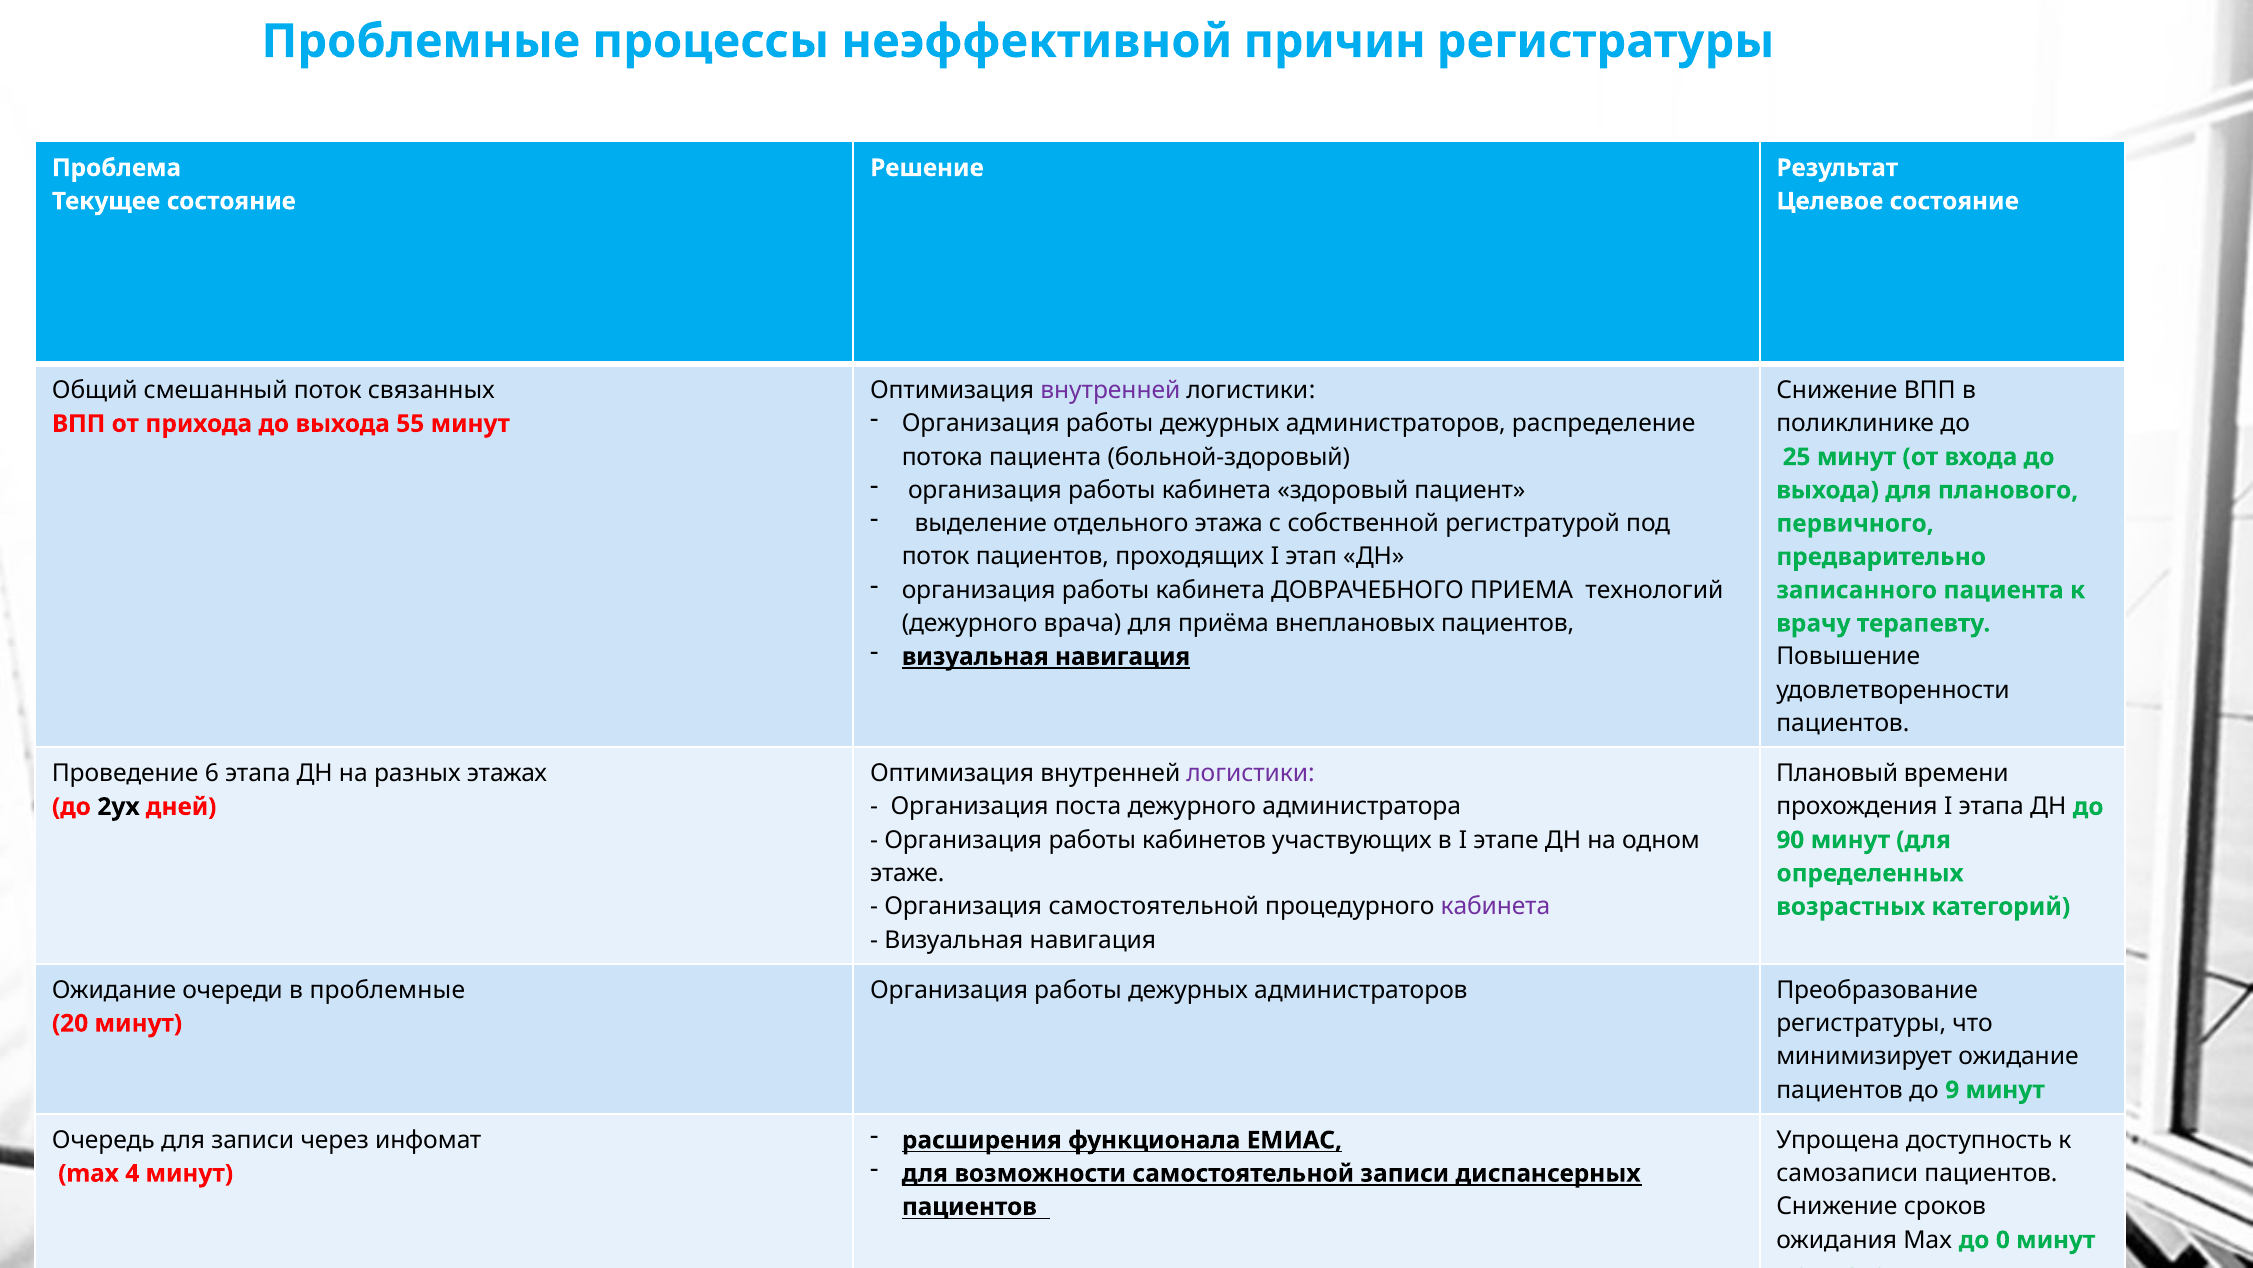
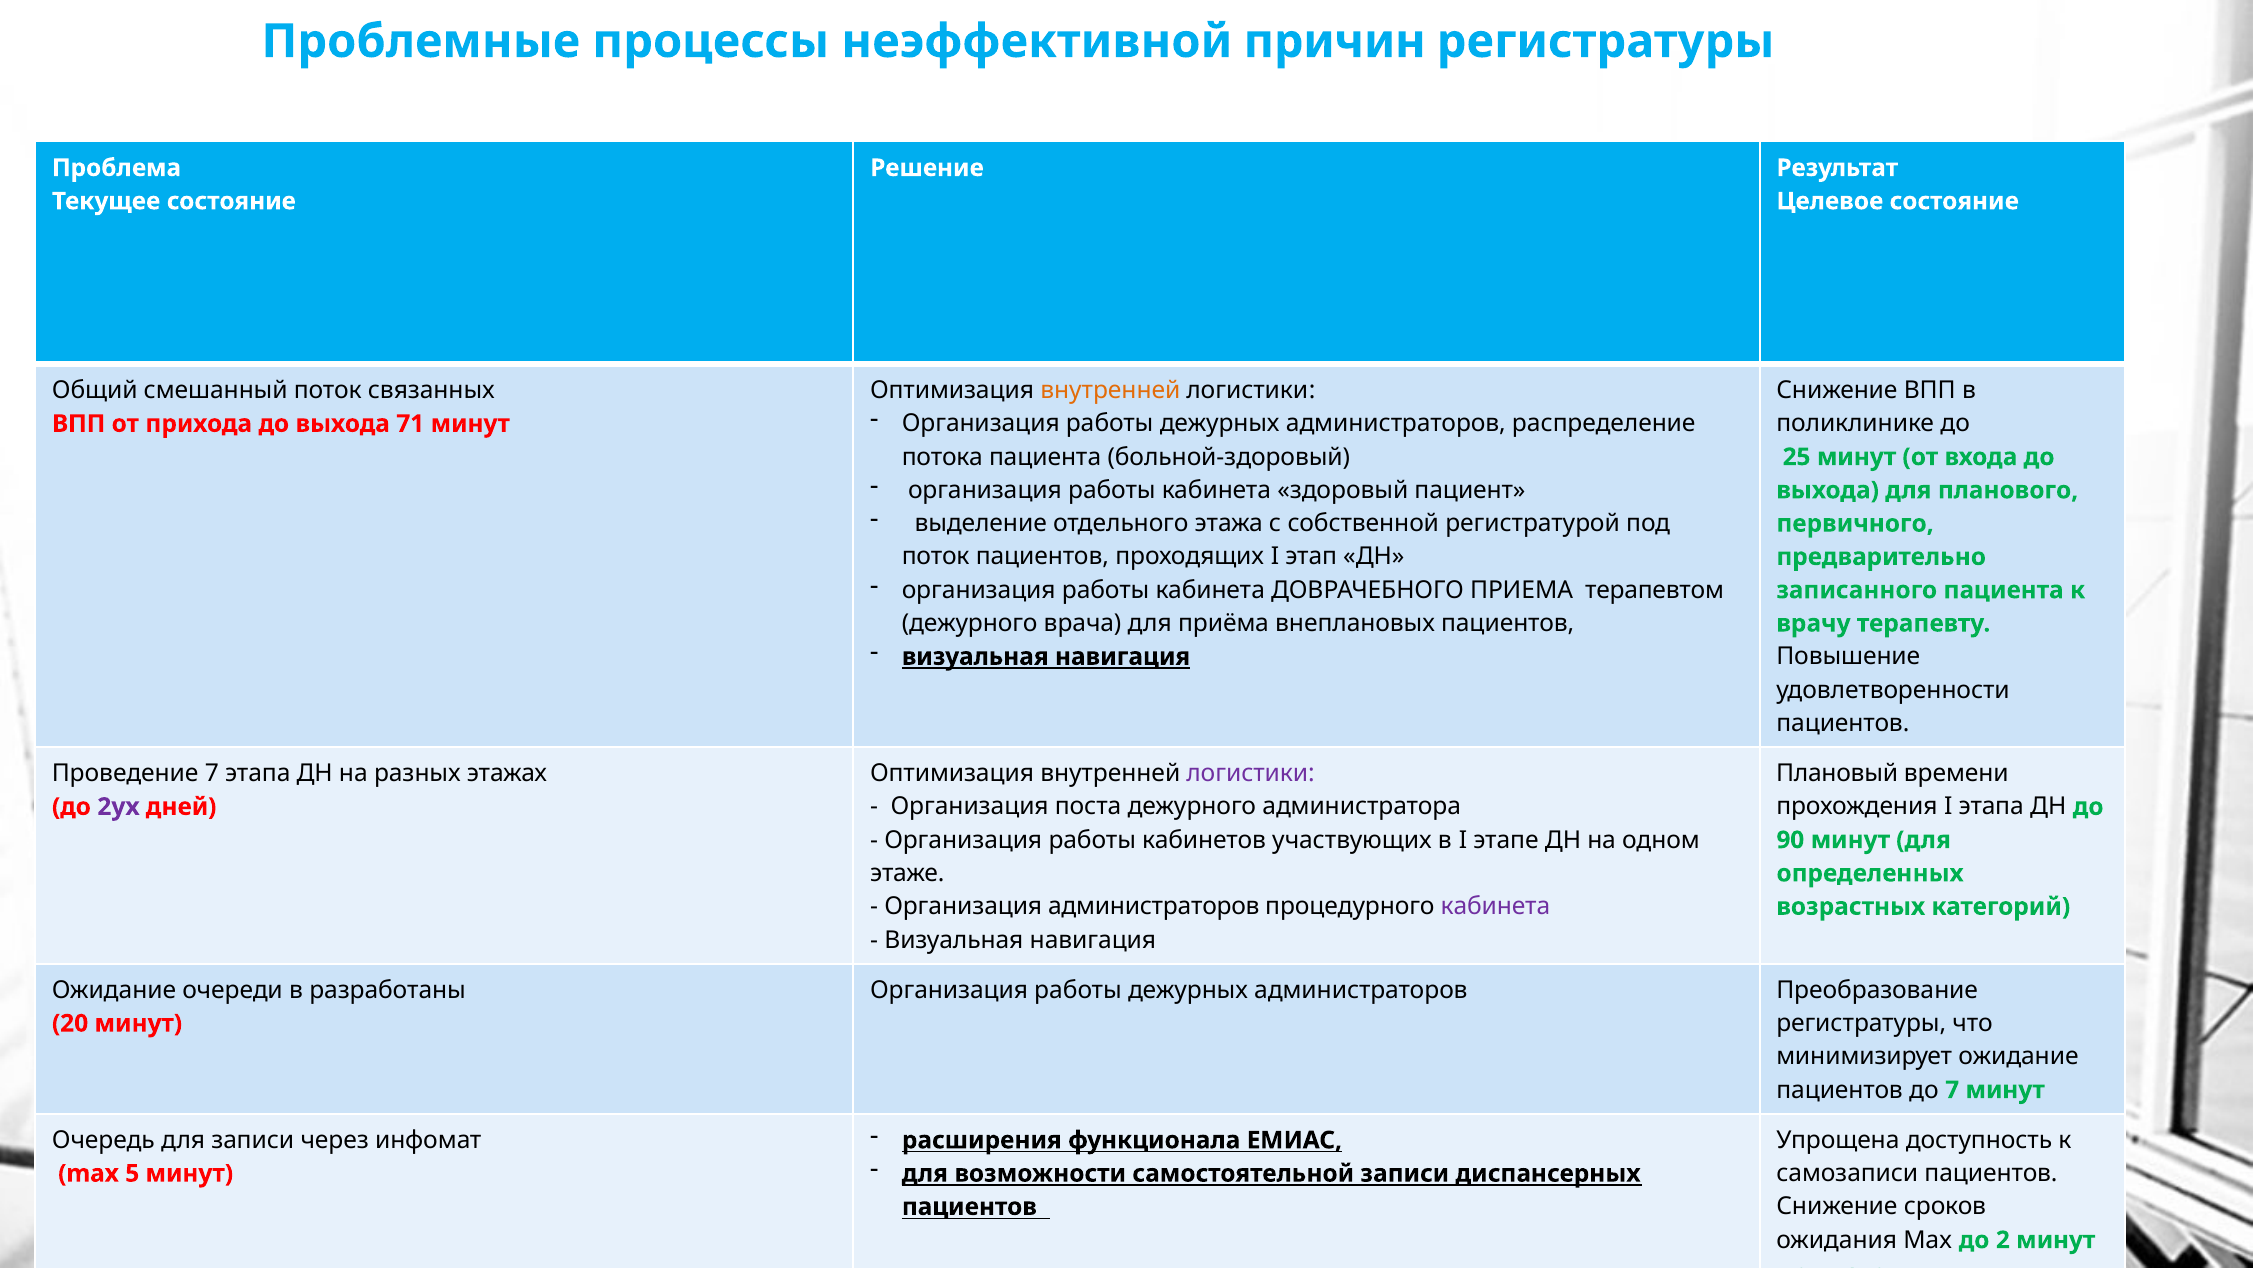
внутренней at (1110, 390) colour: purple -> orange
55: 55 -> 71
технологий: технологий -> терапевтом
Проведение 6: 6 -> 7
2ух colour: black -> purple
Организация самостоятельной: самостоятельной -> администраторов
в проблемные: проблемные -> разработаны
до 9: 9 -> 7
4: 4 -> 5
до 0: 0 -> 2
